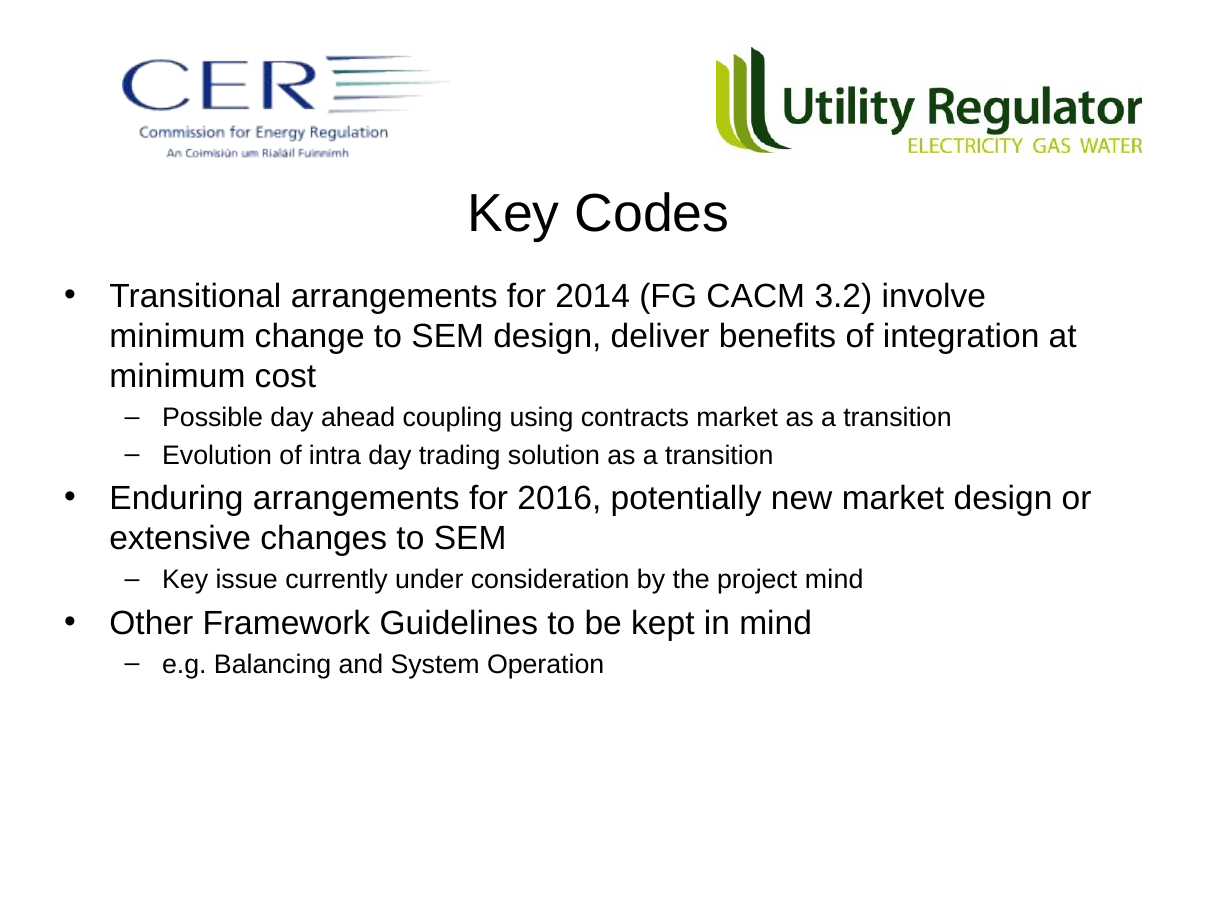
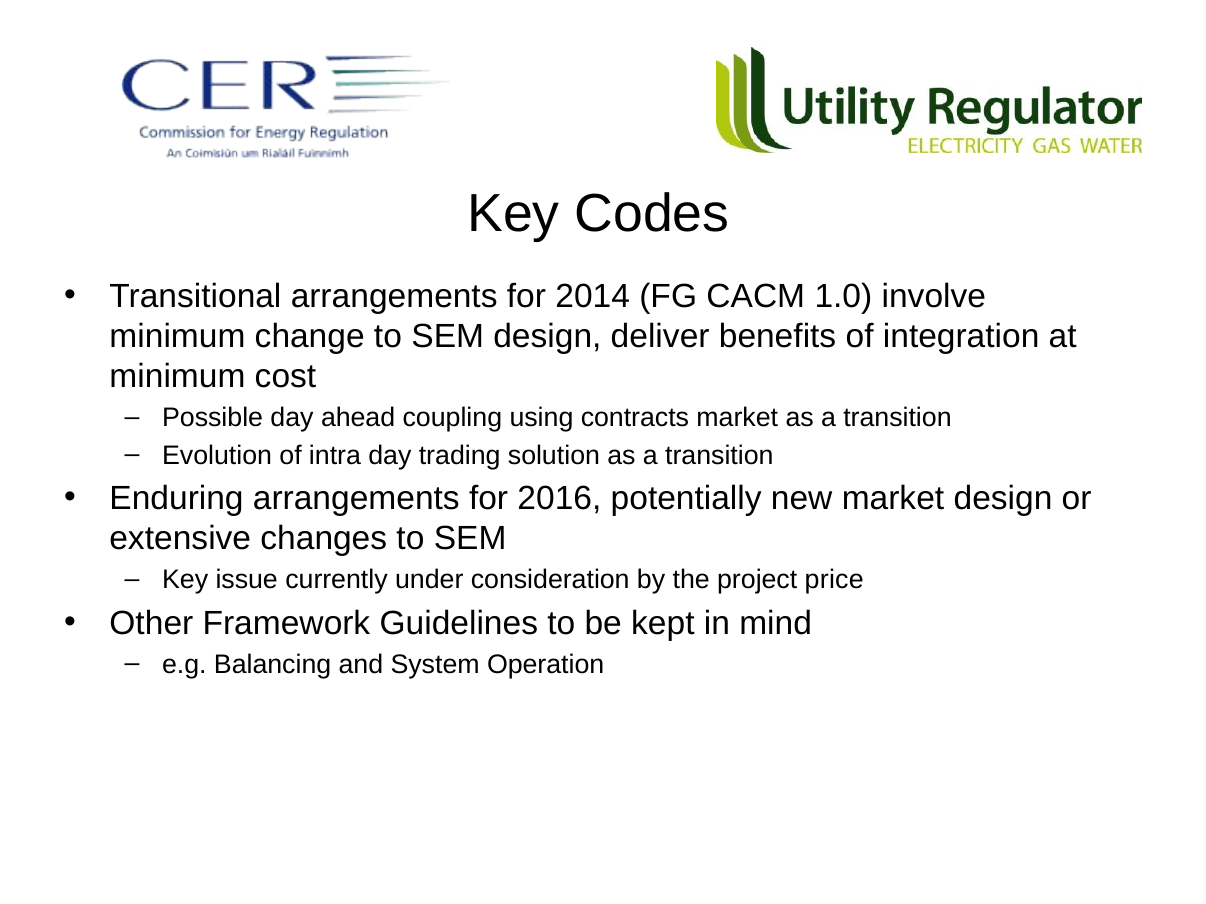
3.2: 3.2 -> 1.0
project mind: mind -> price
